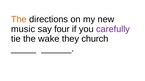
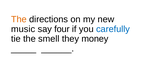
carefully colour: purple -> blue
wake: wake -> smell
church: church -> money
